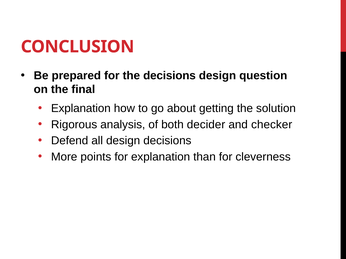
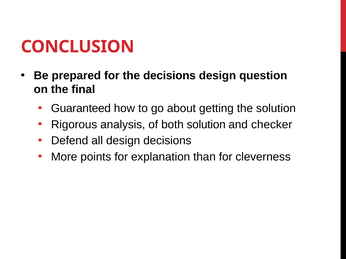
Explanation at (81, 109): Explanation -> Guaranteed
both decider: decider -> solution
